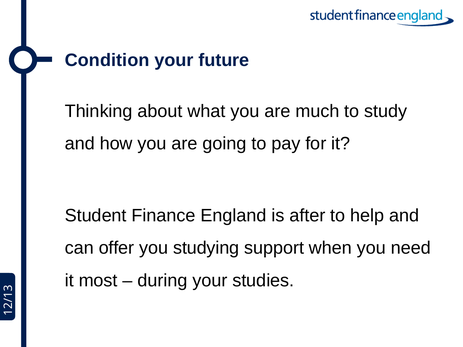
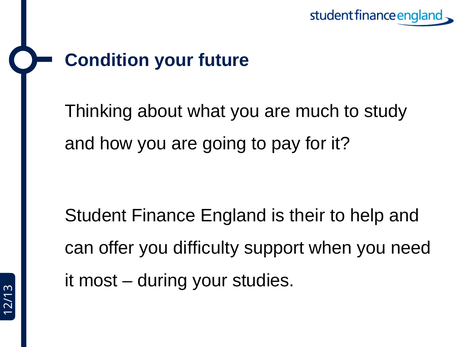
after: after -> their
studying: studying -> difficulty
